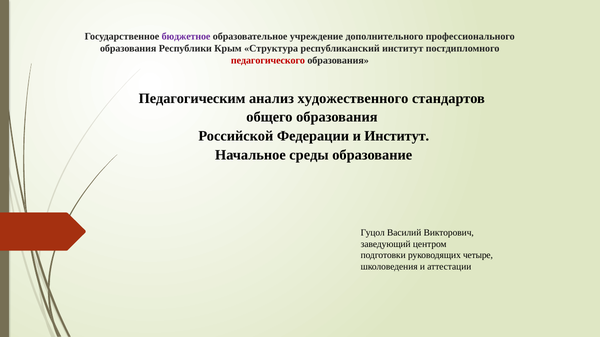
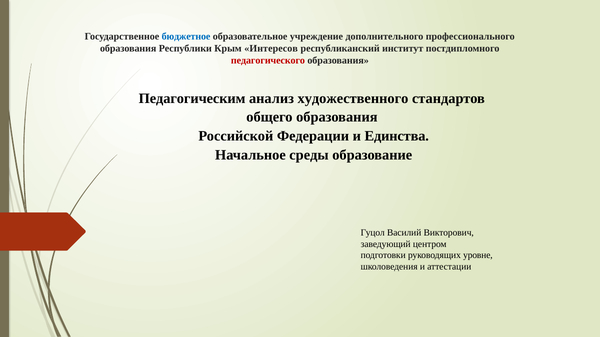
бюджетное colour: purple -> blue
Структура: Структура -> Интересов
и Институт: Институт -> Единства
четыре: четыре -> уровне
